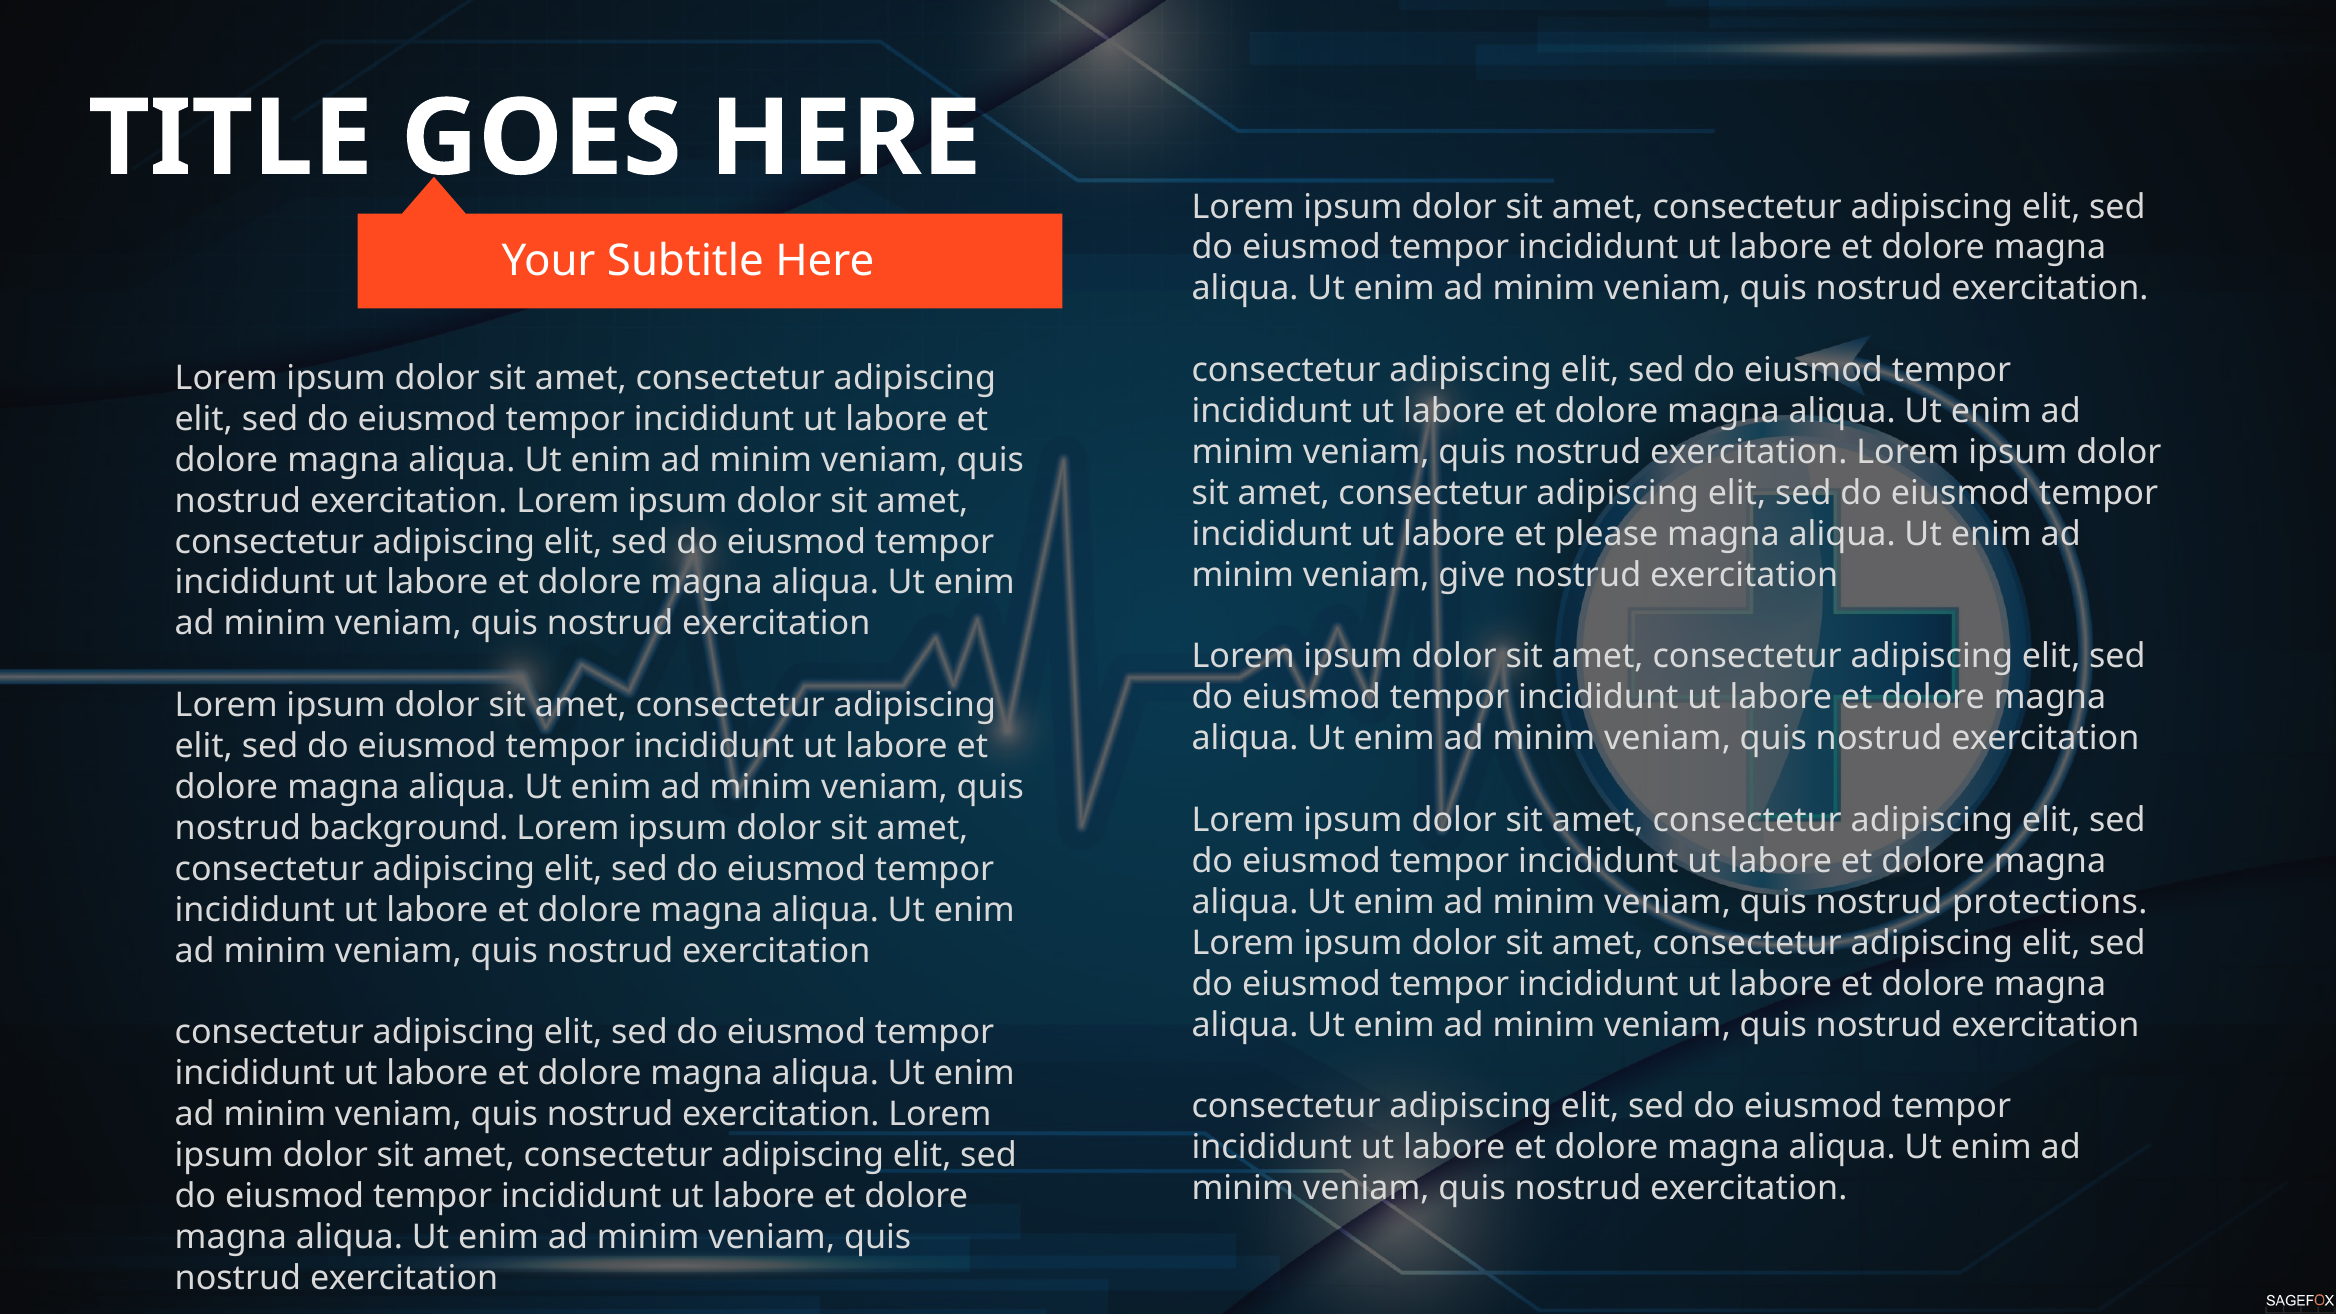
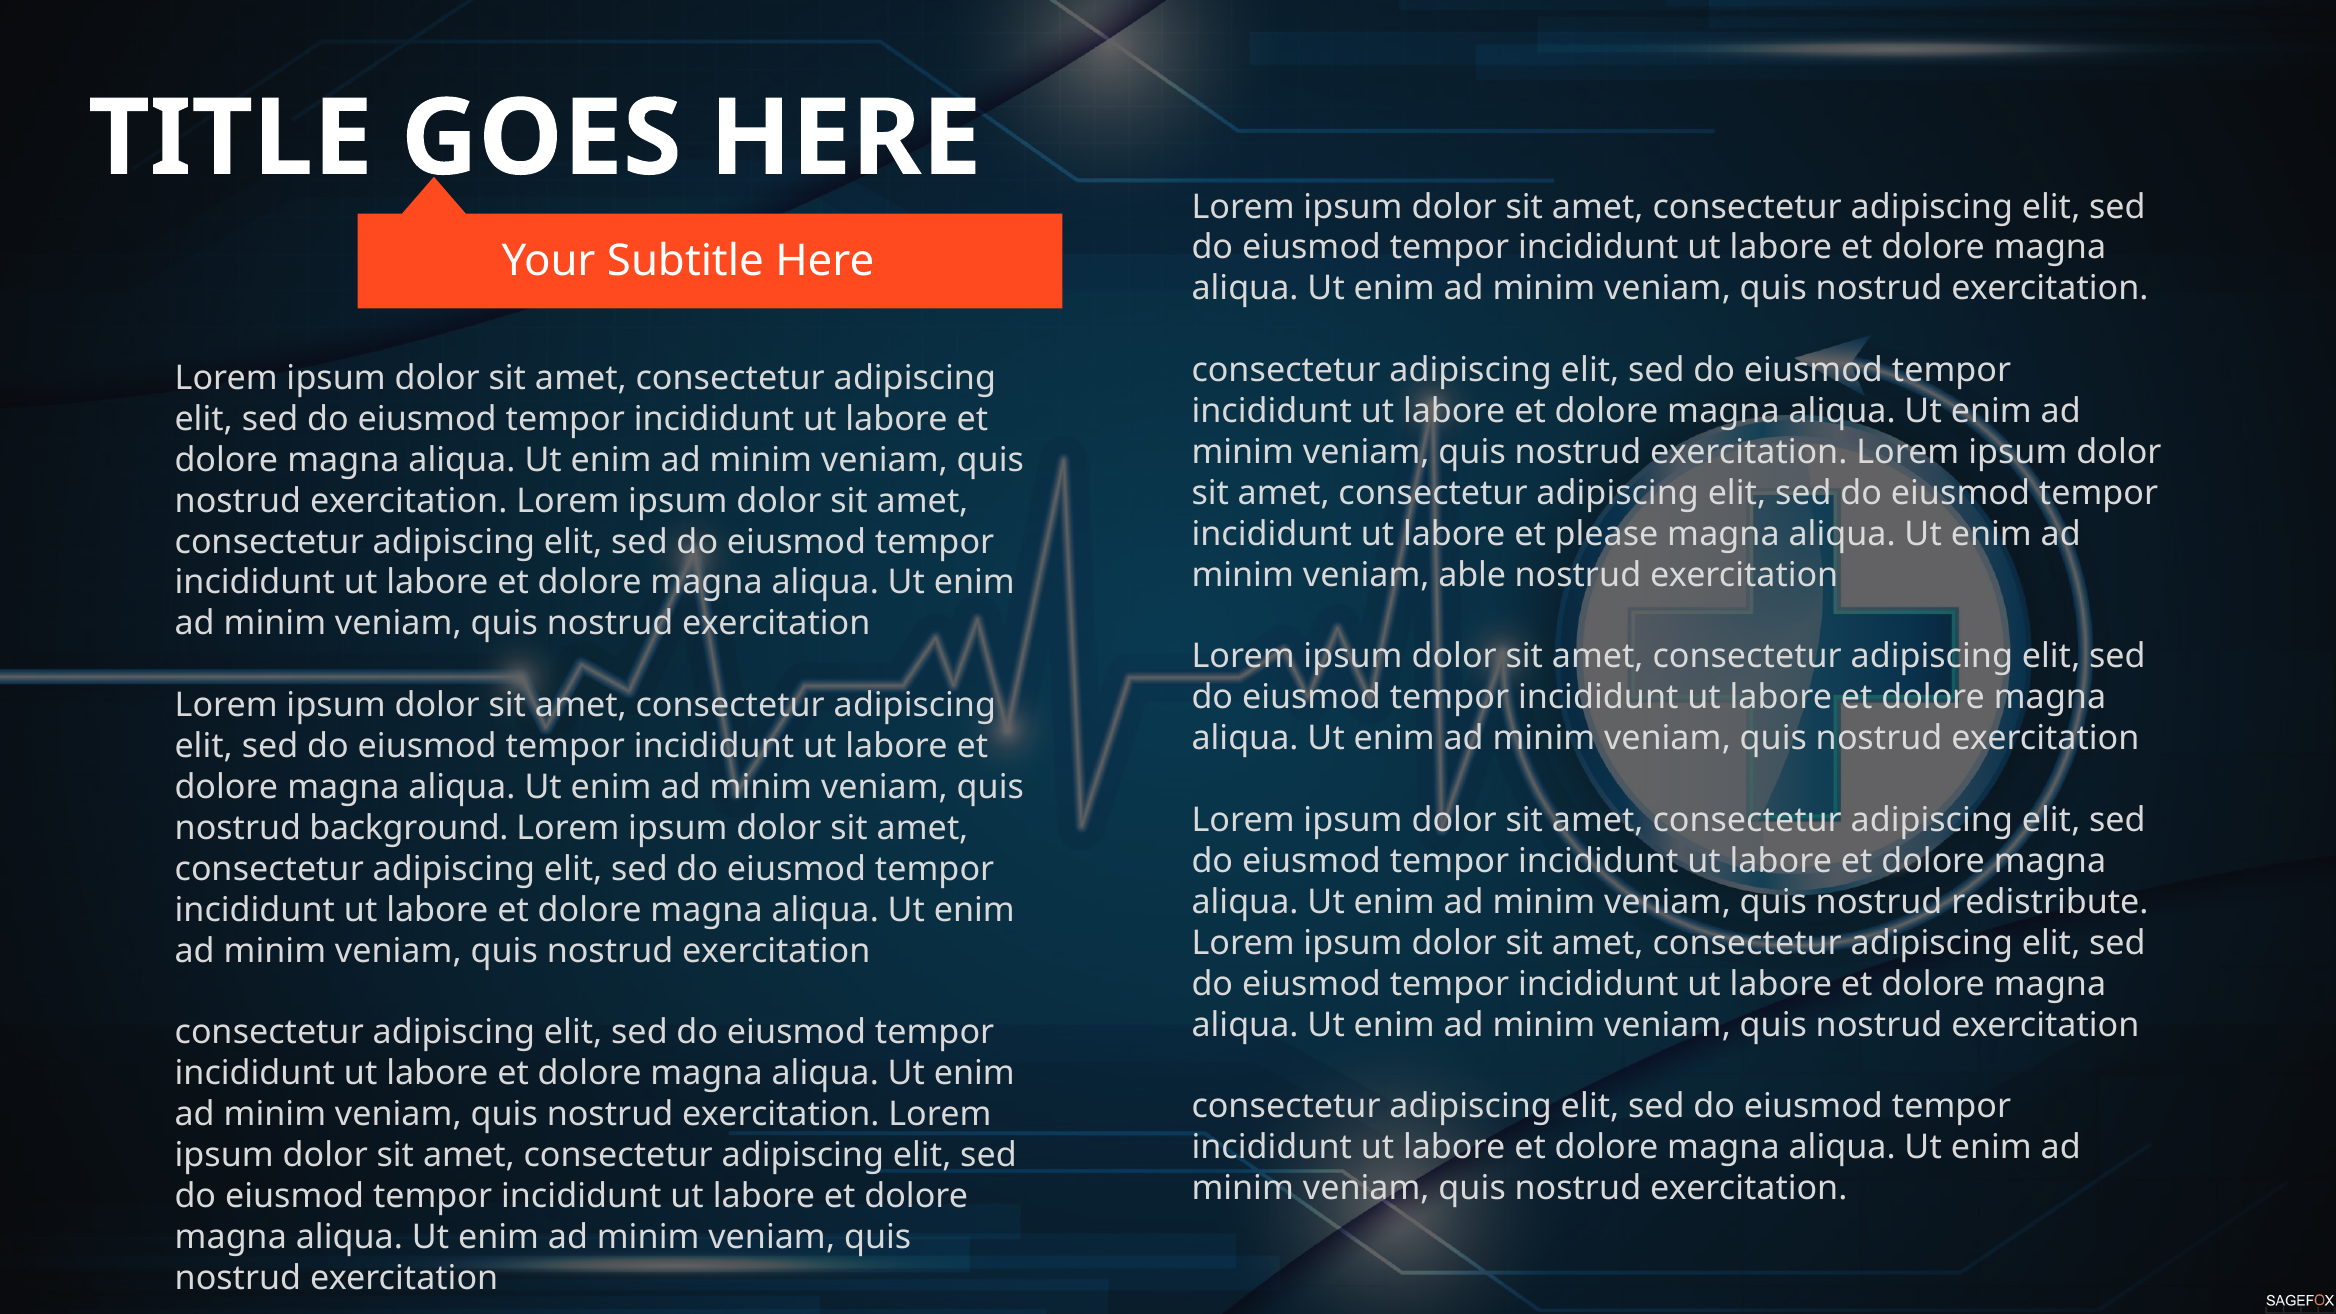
give: give -> able
protections: protections -> redistribute
